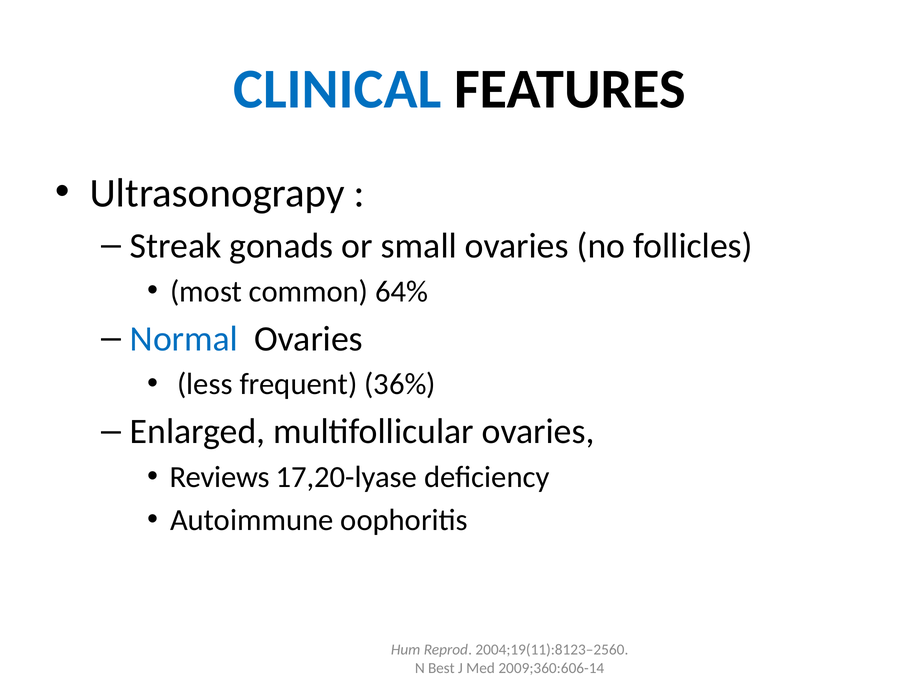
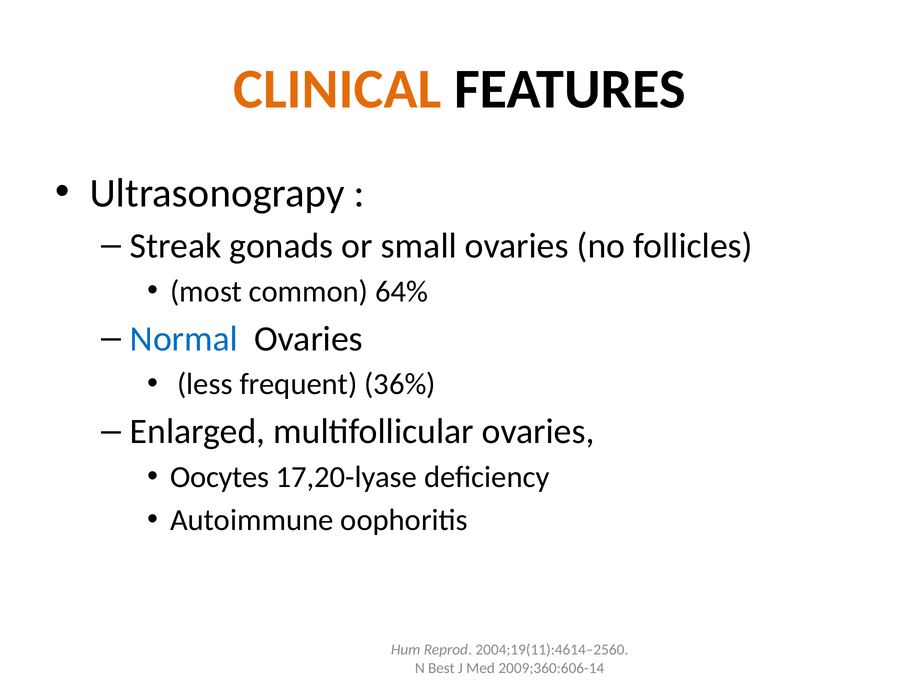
CLINICAL colour: blue -> orange
Reviews: Reviews -> Oocytes
2004;19(11):8123–2560: 2004;19(11):8123–2560 -> 2004;19(11):4614–2560
